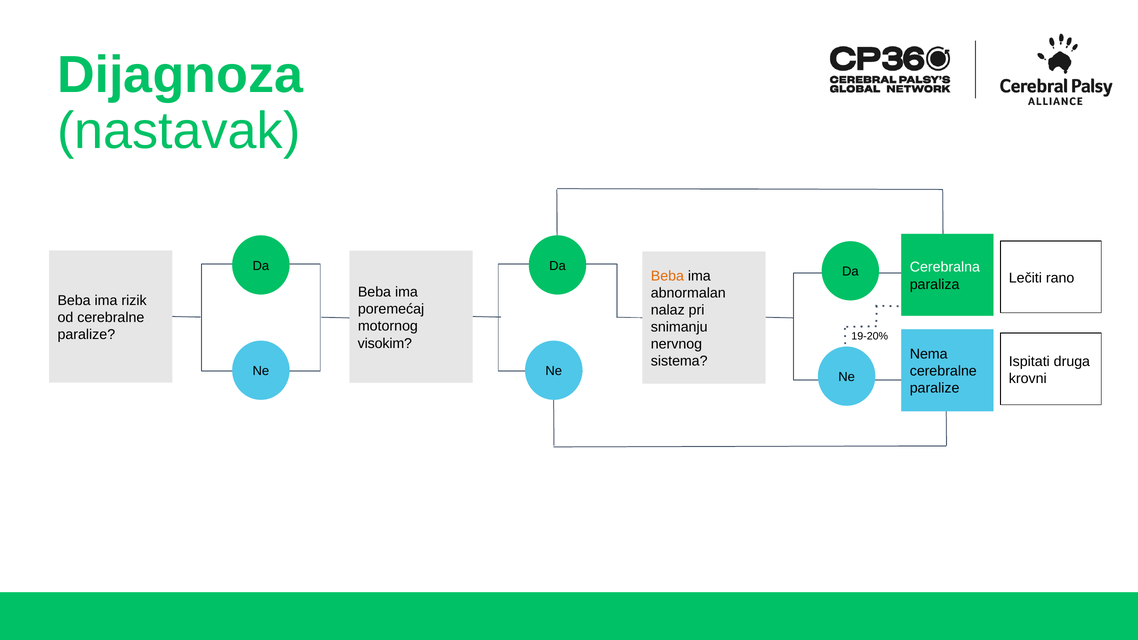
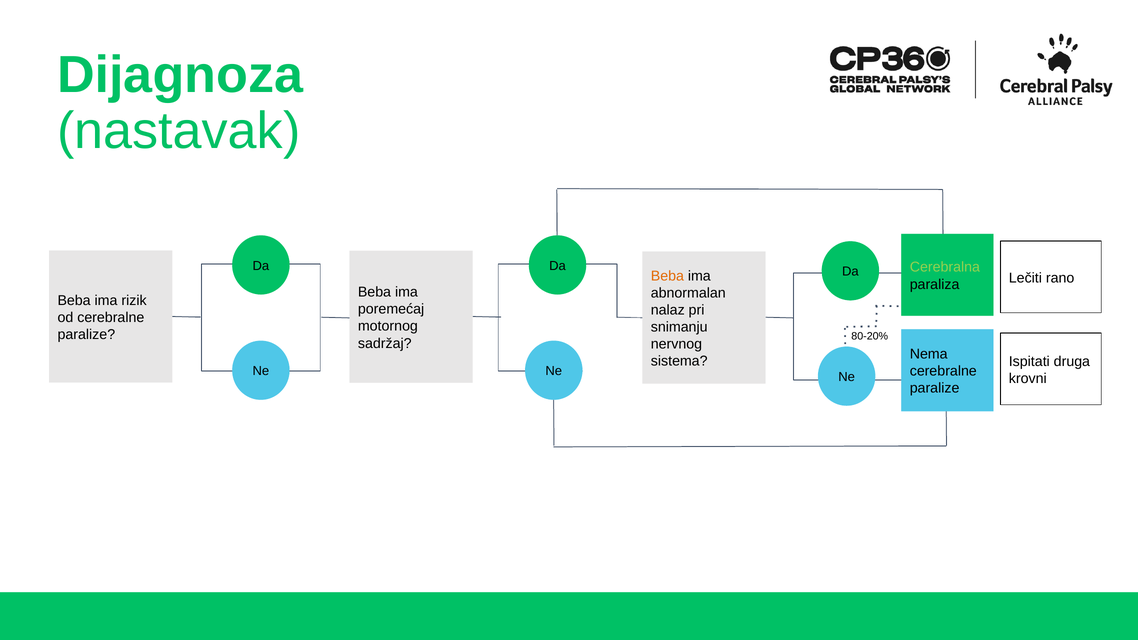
Cerebralna colour: white -> light green
19-20%: 19-20% -> 80-20%
visokim: visokim -> sadržaj
